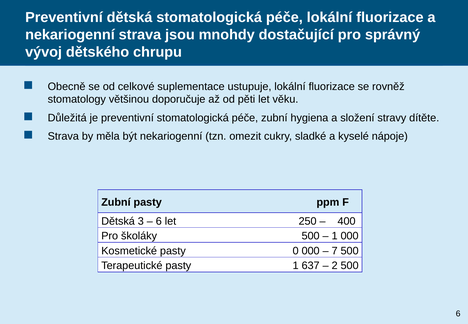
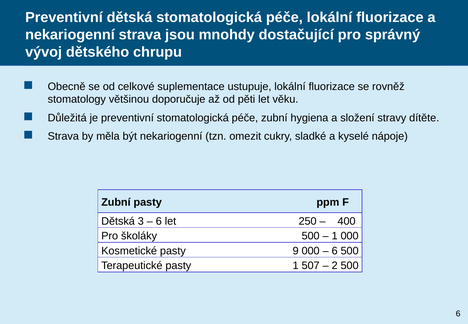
0: 0 -> 9
7 at (335, 251): 7 -> 6
637: 637 -> 507
